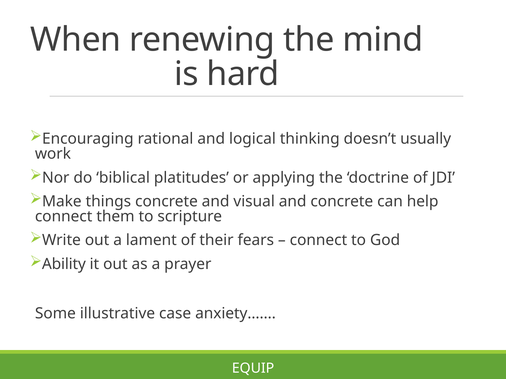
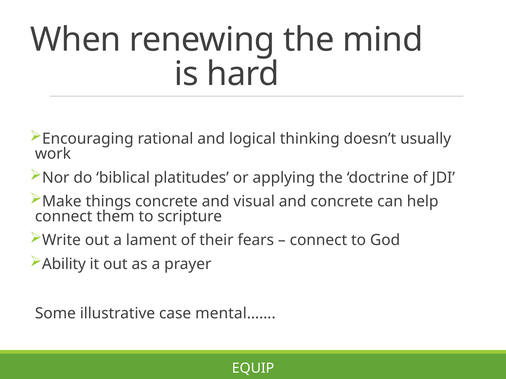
anxiety……: anxiety…… -> mental……
